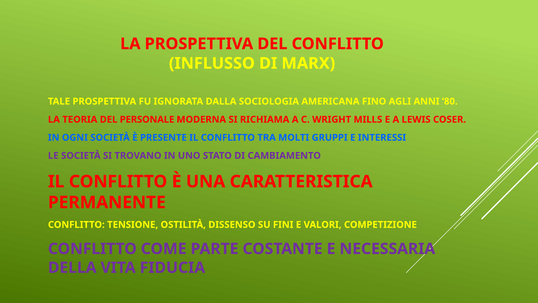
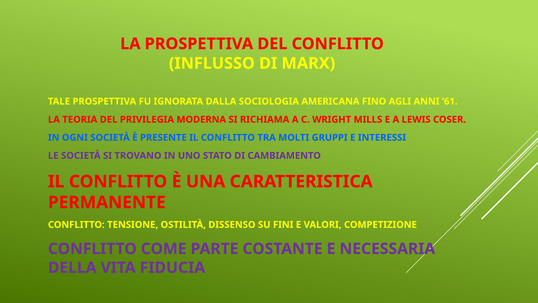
80: 80 -> 61
PERSONALE: PERSONALE -> PRIVILEGIA
